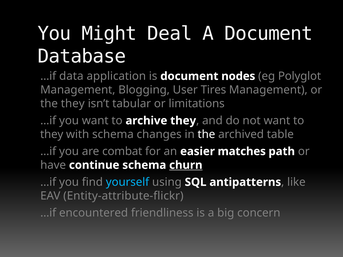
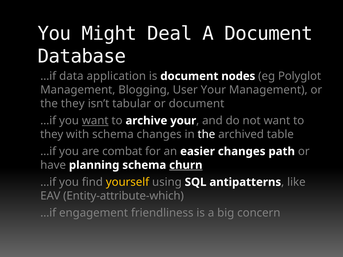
User Tires: Tires -> Your
or limitations: limitations -> document
want at (95, 121) underline: none -> present
archive they: they -> your
easier matches: matches -> changes
continue: continue -> planning
yourself colour: light blue -> yellow
Entity-attribute-flickr: Entity-attribute-flickr -> Entity-attribute-which
encountered: encountered -> engagement
